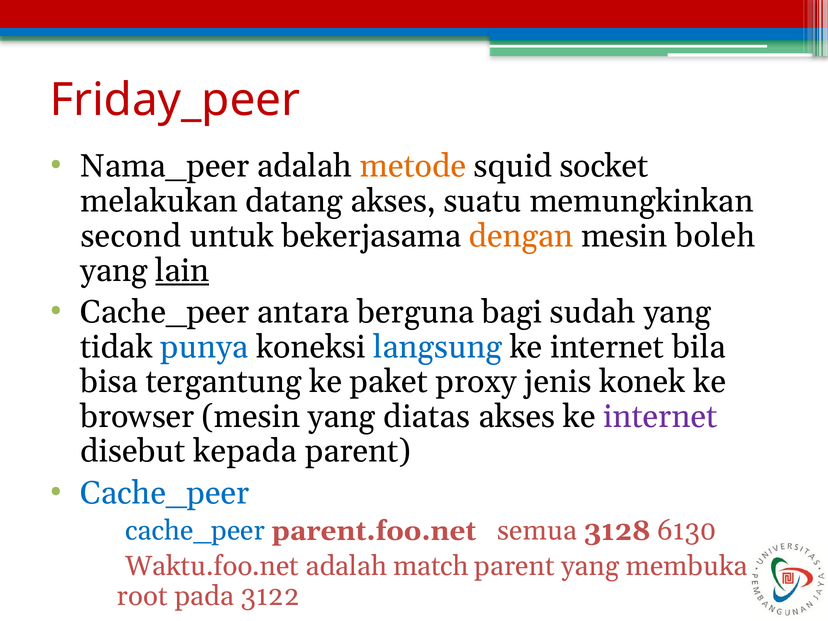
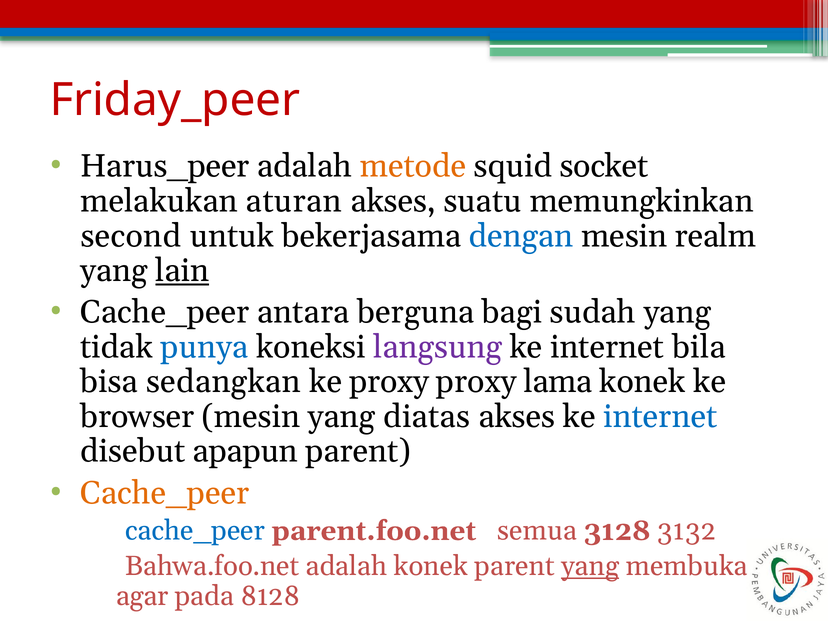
Nama_peer: Nama_peer -> Harus_peer
datang: datang -> aturan
dengan colour: orange -> blue
boleh: boleh -> realm
langsung colour: blue -> purple
tergantung: tergantung -> sedangkan
ke paket: paket -> proxy
jenis: jenis -> lama
internet at (660, 417) colour: purple -> blue
kepada: kepada -> apapun
Cache_peer at (165, 493) colour: blue -> orange
6130: 6130 -> 3132
Waktu.foo.net: Waktu.foo.net -> Bahwa.foo.net
adalah match: match -> konek
yang at (590, 566) underline: none -> present
root: root -> agar
3122: 3122 -> 8128
